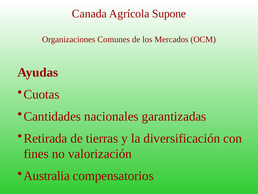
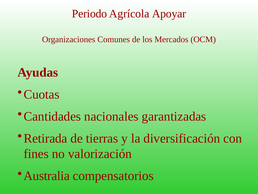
Canada: Canada -> Periodo
Supone: Supone -> Apoyar
